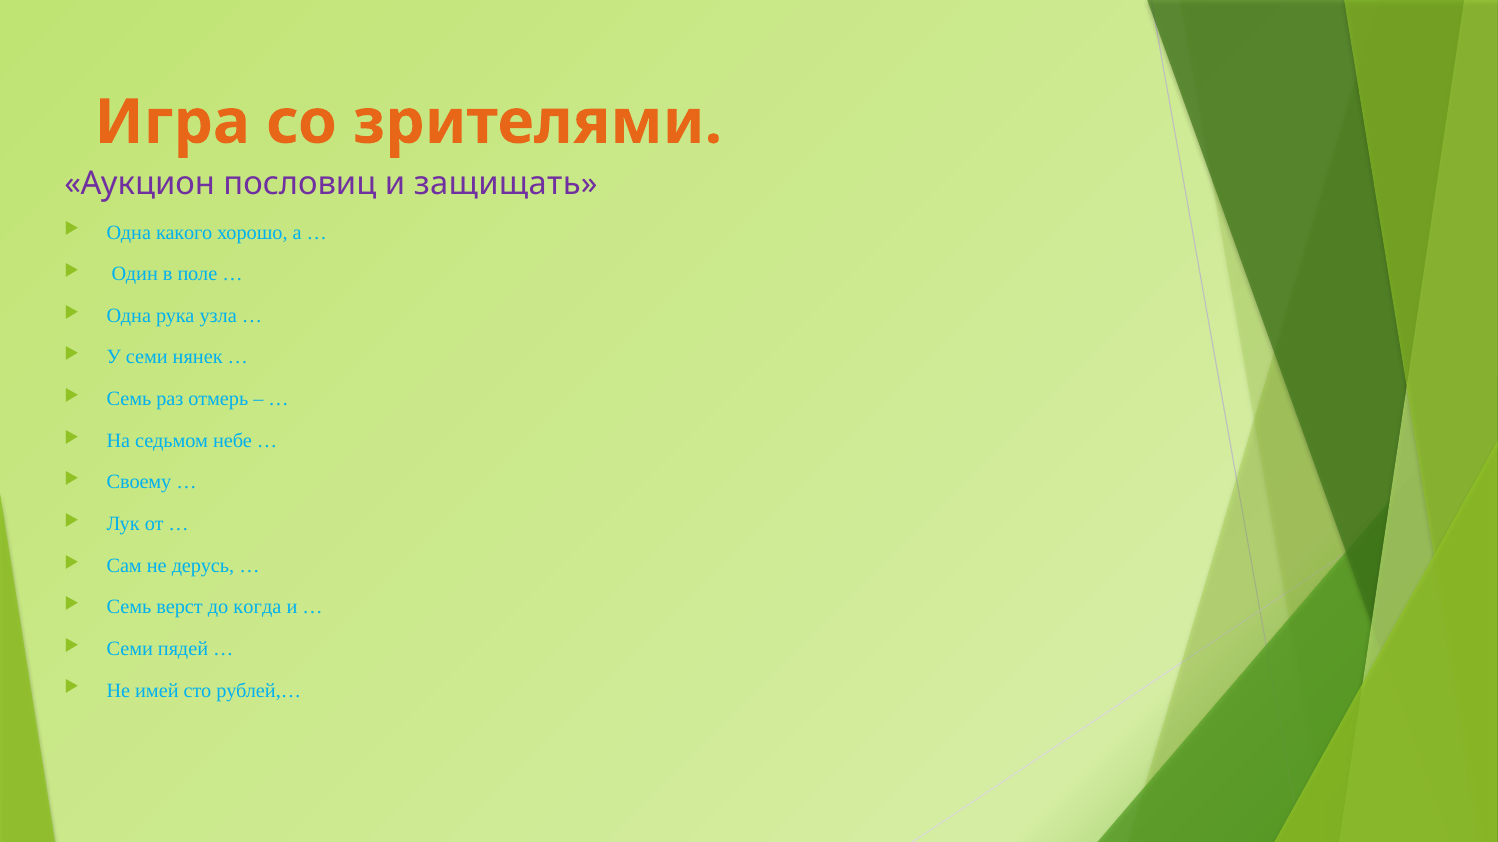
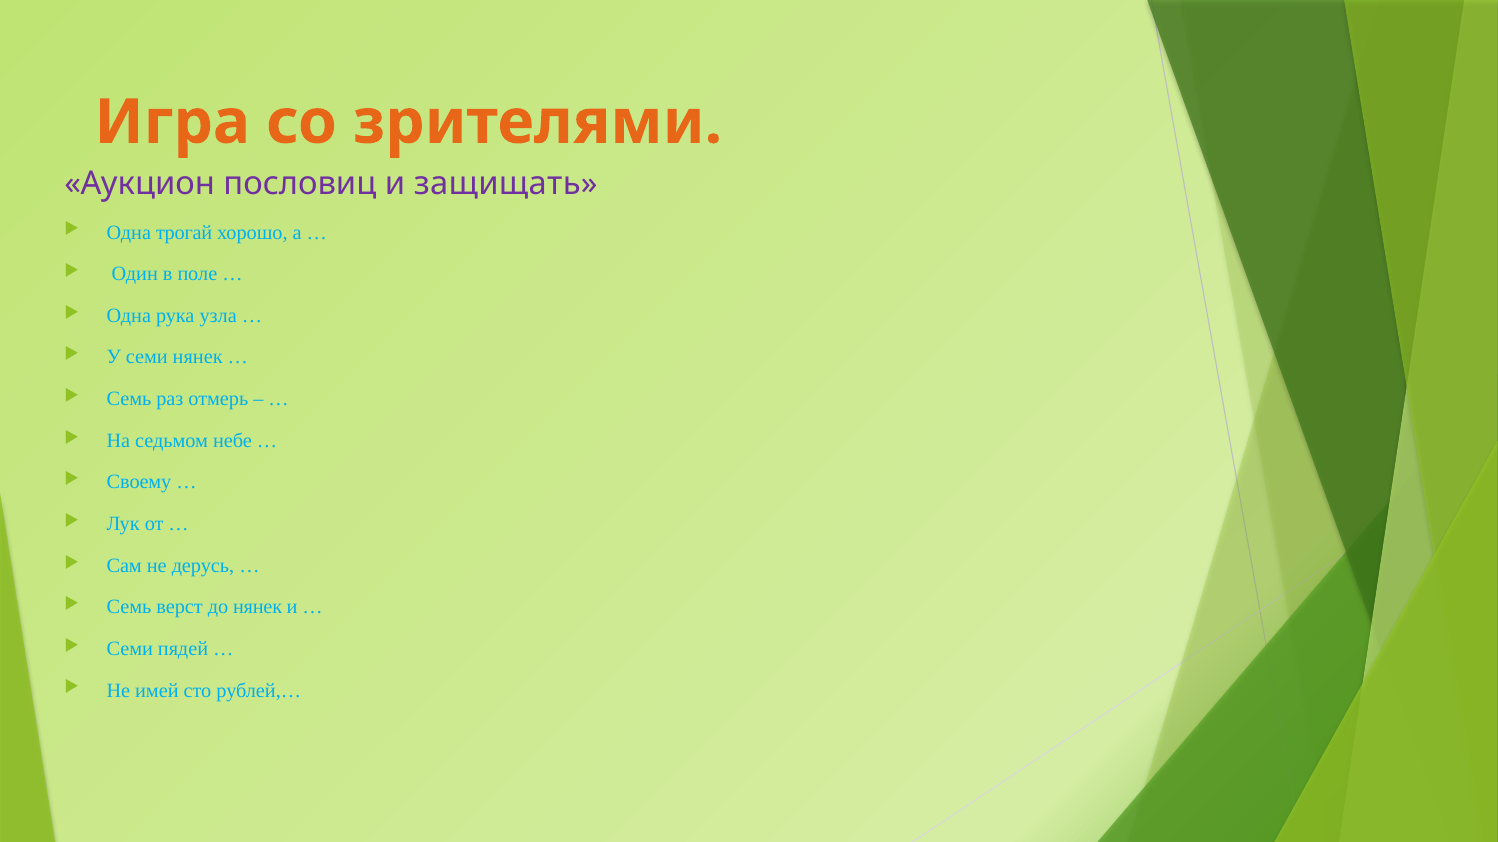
какого: какого -> трогай
до когда: когда -> нянек
